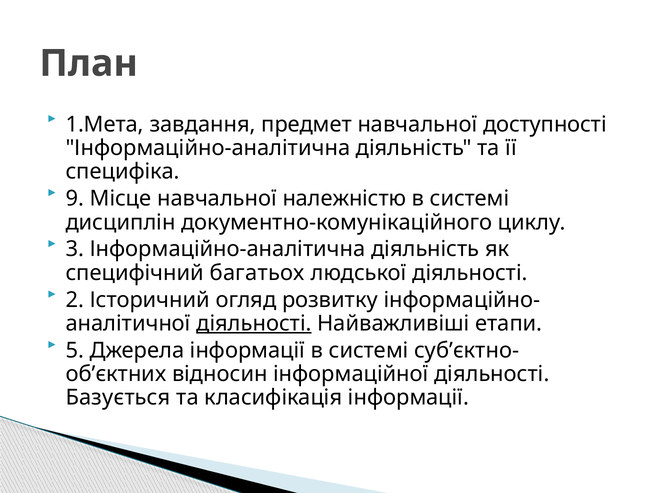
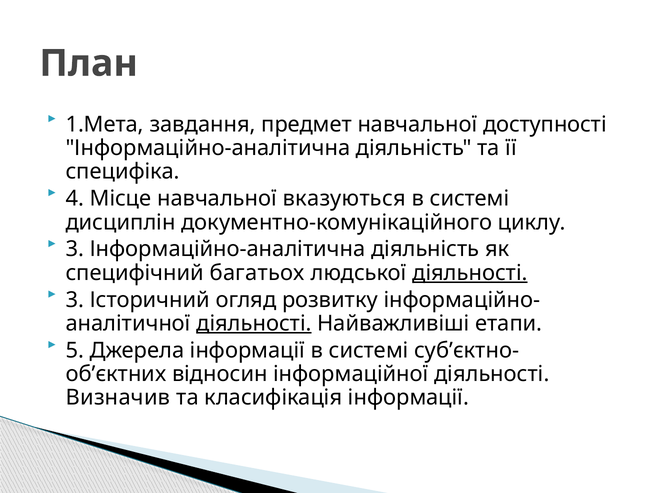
9: 9 -> 4
належністю: належністю -> вказуються
діяльності at (470, 273) underline: none -> present
2 at (75, 300): 2 -> 3
Базується: Базується -> Визначив
